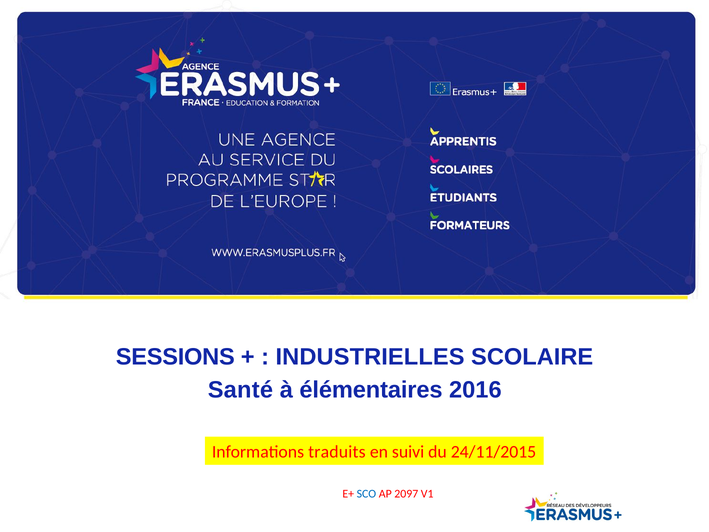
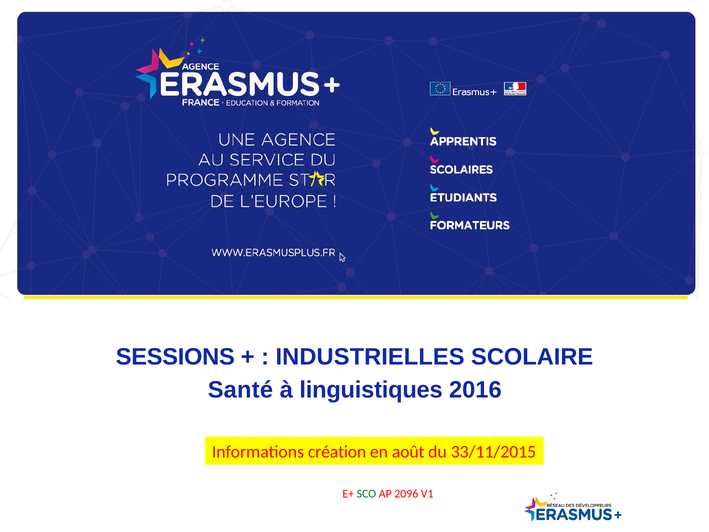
élémentaires: élémentaires -> linguistiques
traduits: traduits -> création
suivi: suivi -> août
24/11/2015: 24/11/2015 -> 33/11/2015
SCO colour: blue -> green
2097: 2097 -> 2096
